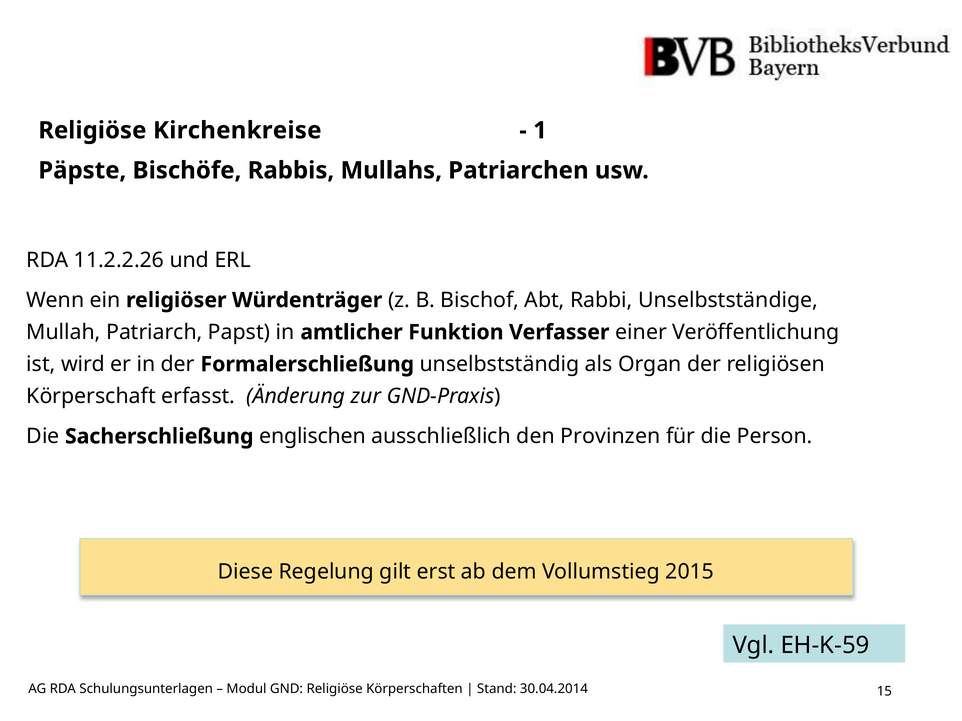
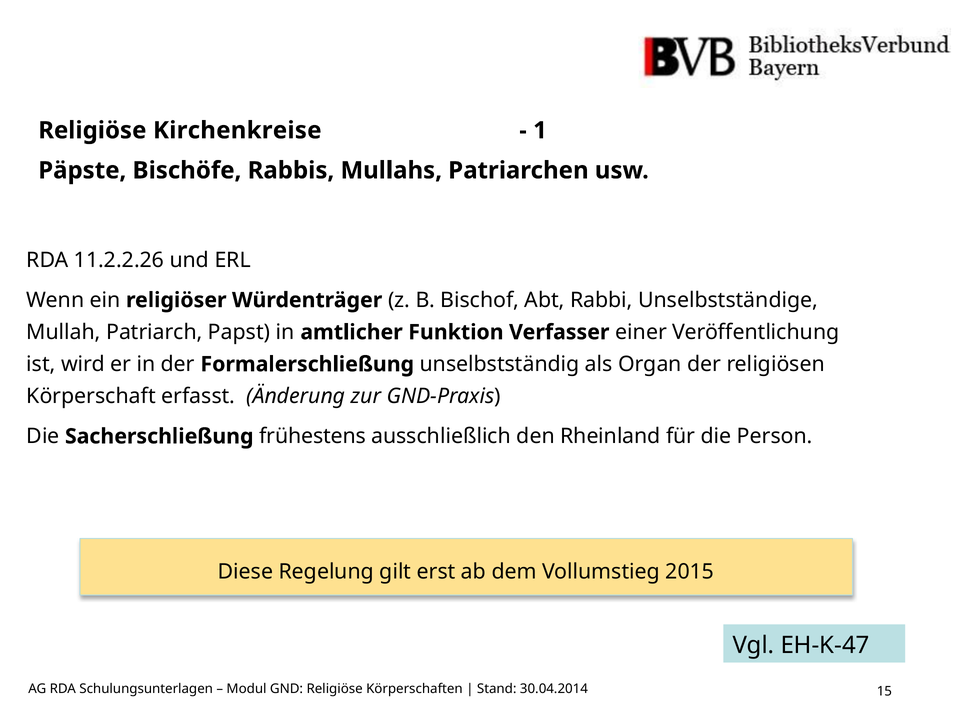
englischen: englischen -> frühestens
Provinzen: Provinzen -> Rheinland
EH-K-59: EH-K-59 -> EH-K-47
